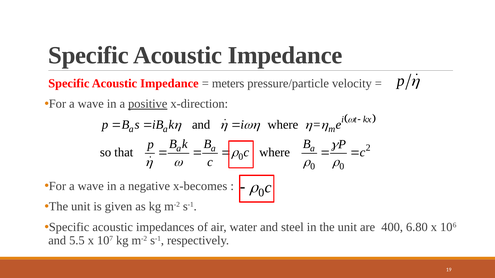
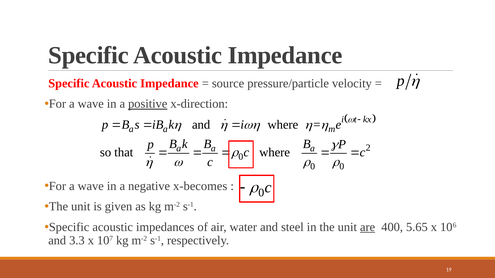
meters: meters -> source
are underline: none -> present
6.80: 6.80 -> 5.65
5.5: 5.5 -> 3.3
